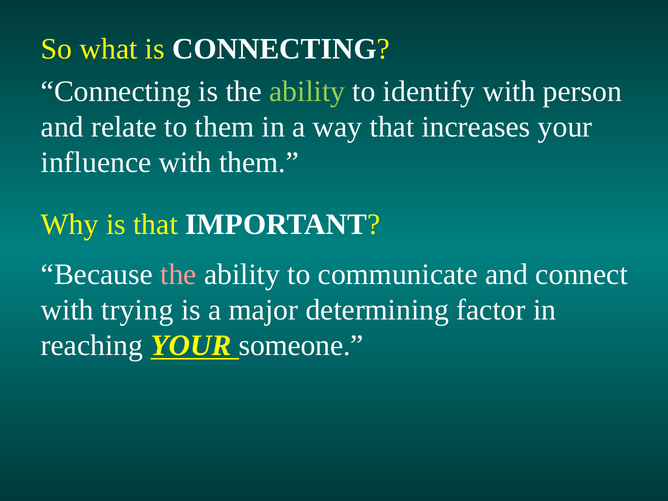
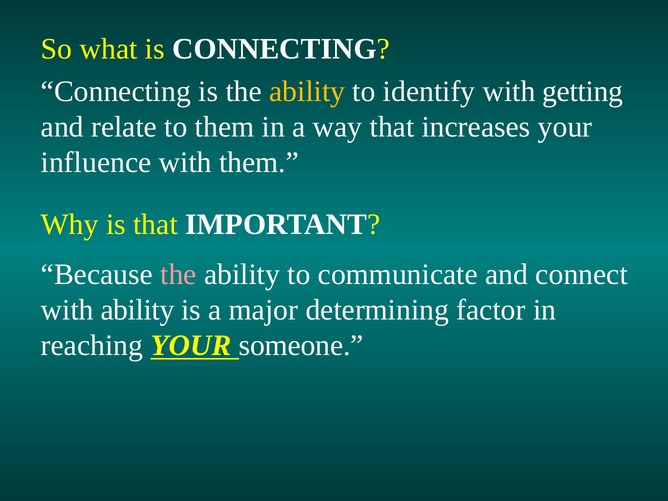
ability at (307, 91) colour: light green -> yellow
person: person -> getting
with trying: trying -> ability
